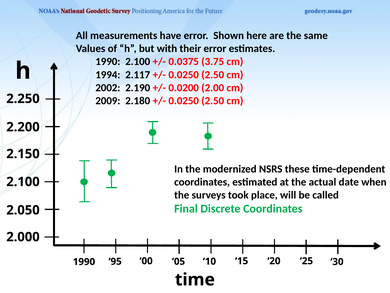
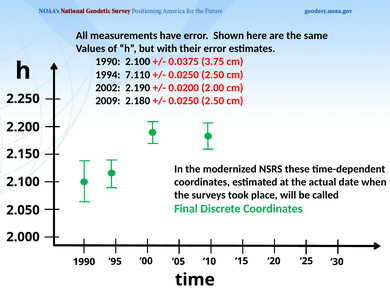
2.117: 2.117 -> 7.110
